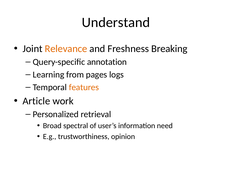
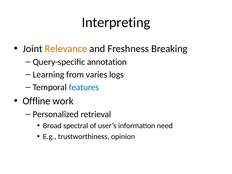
Understand: Understand -> Interpreting
pages: pages -> varies
features colour: orange -> blue
Article: Article -> Offline
